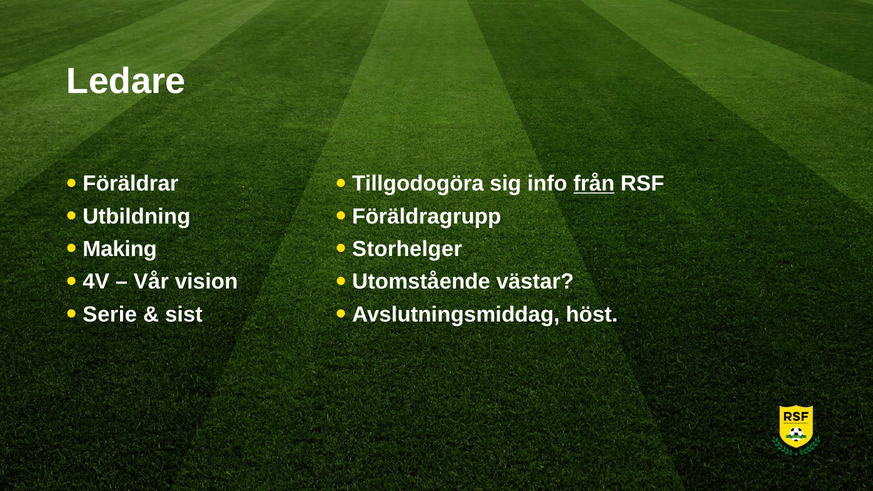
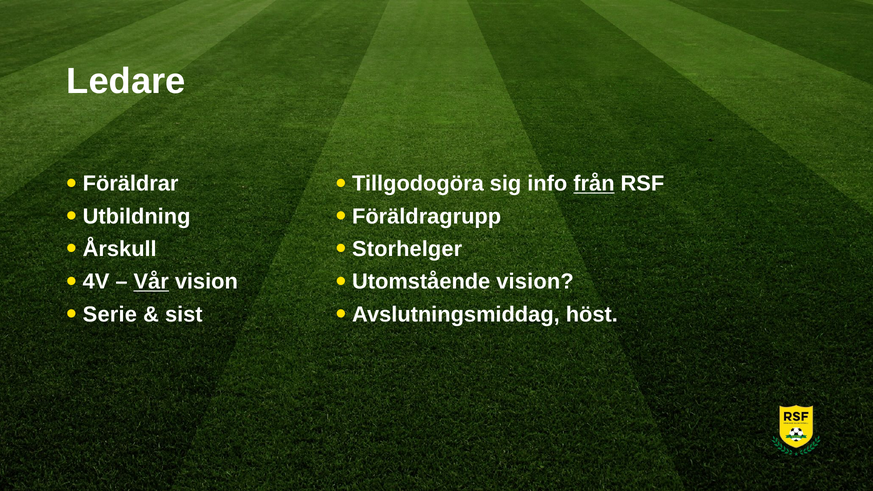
Making: Making -> Årskull
Vår underline: none -> present
Utomstående västar: västar -> vision
